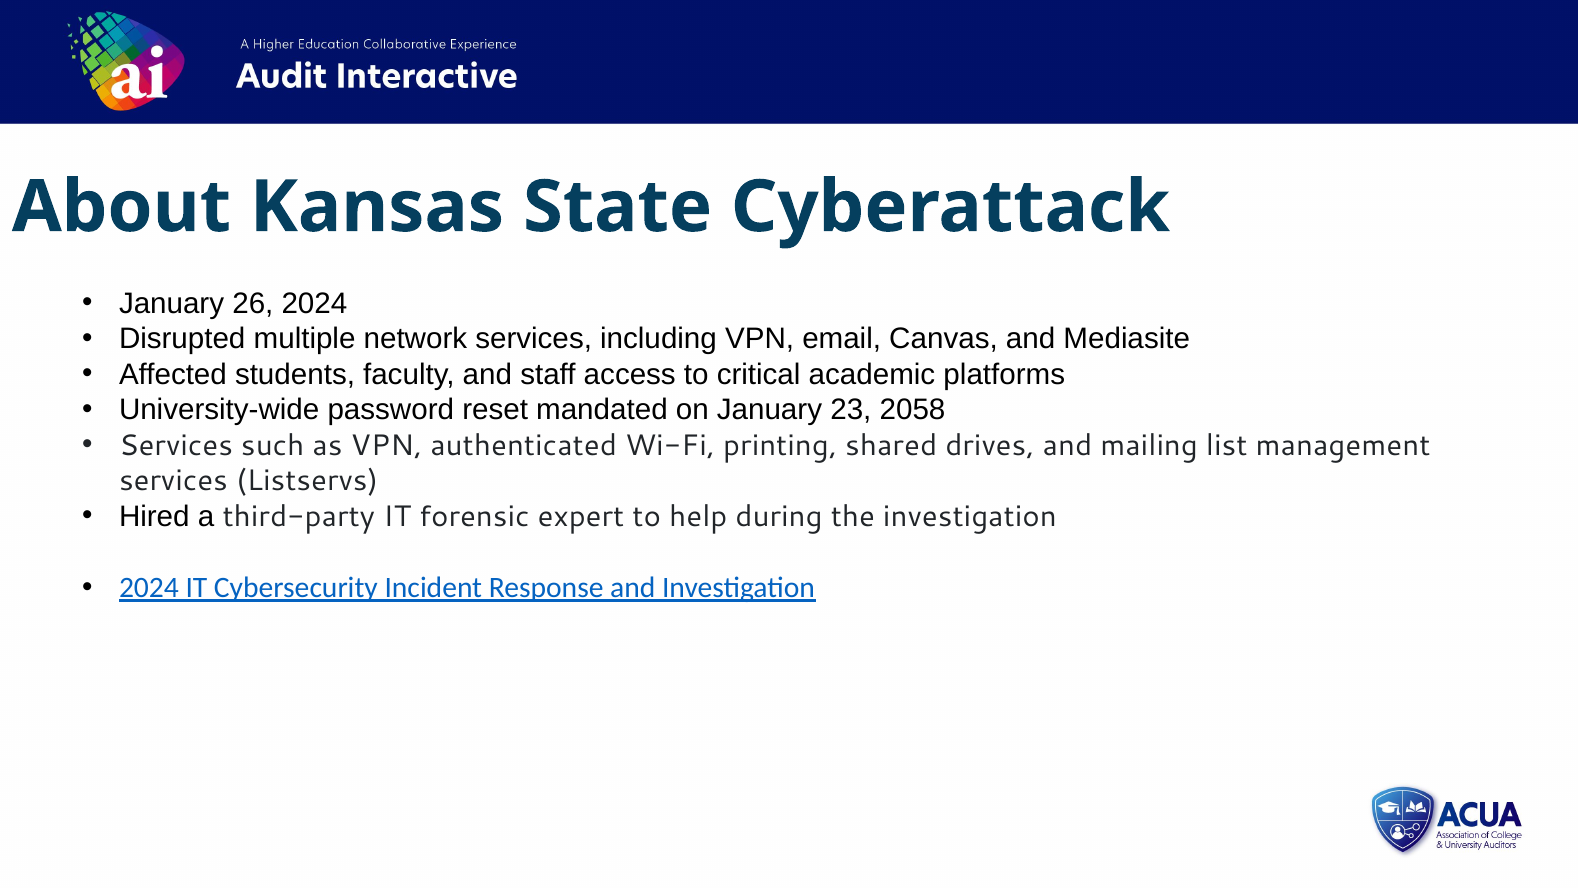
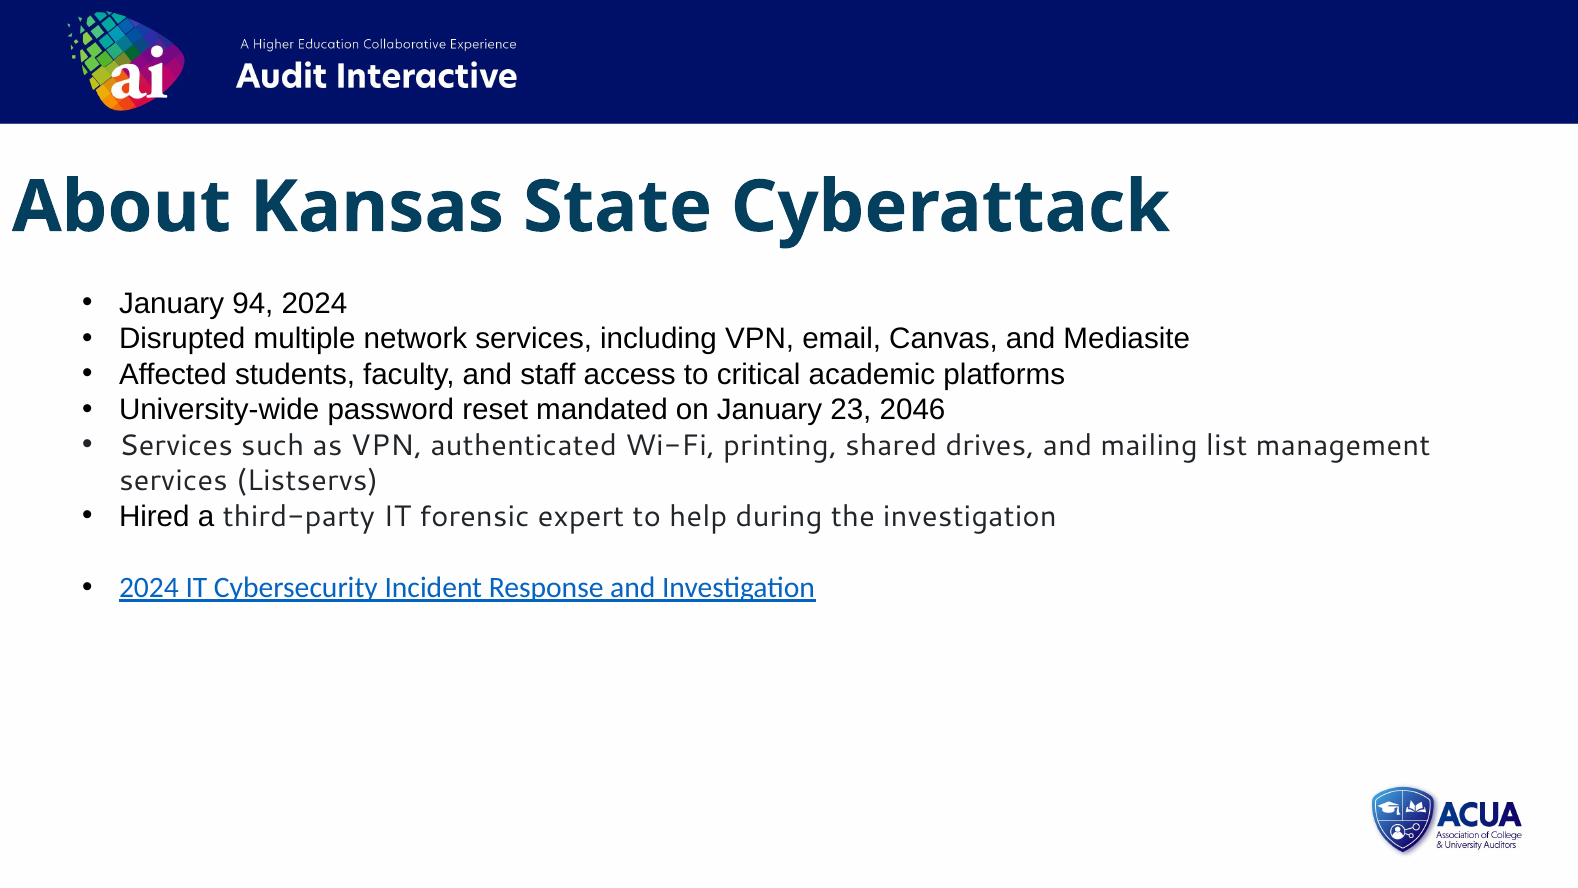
26: 26 -> 94
2058: 2058 -> 2046
